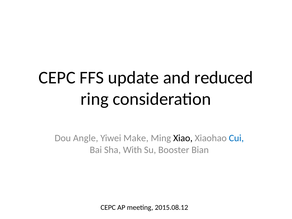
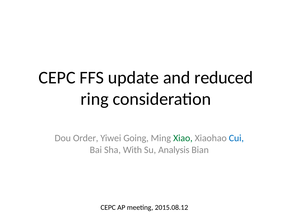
Angle: Angle -> Order
Make: Make -> Going
Xiao colour: black -> green
Booster: Booster -> Analysis
